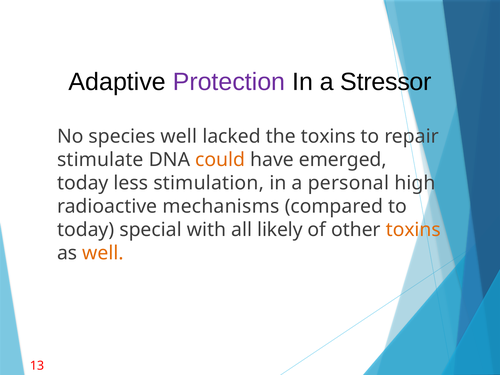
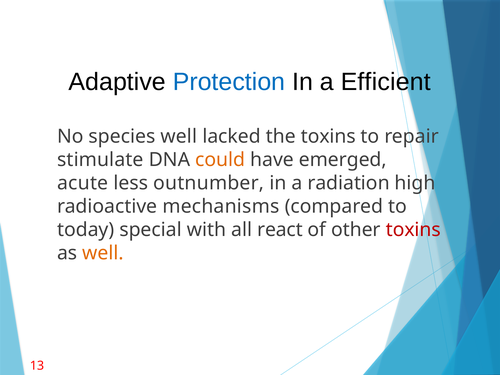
Protection colour: purple -> blue
Stressor: Stressor -> Efficient
today at (83, 183): today -> acute
stimulation: stimulation -> outnumber
personal: personal -> radiation
likely: likely -> react
toxins at (413, 230) colour: orange -> red
